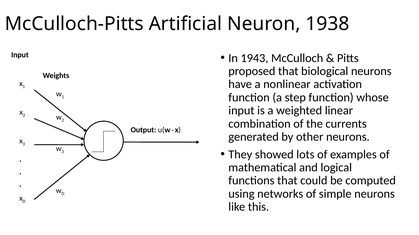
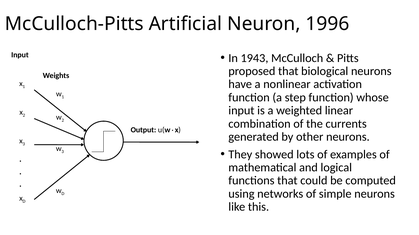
1938: 1938 -> 1996
